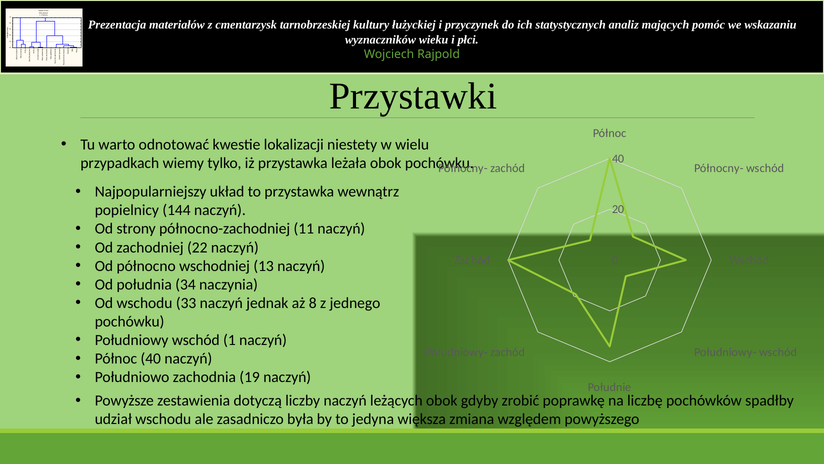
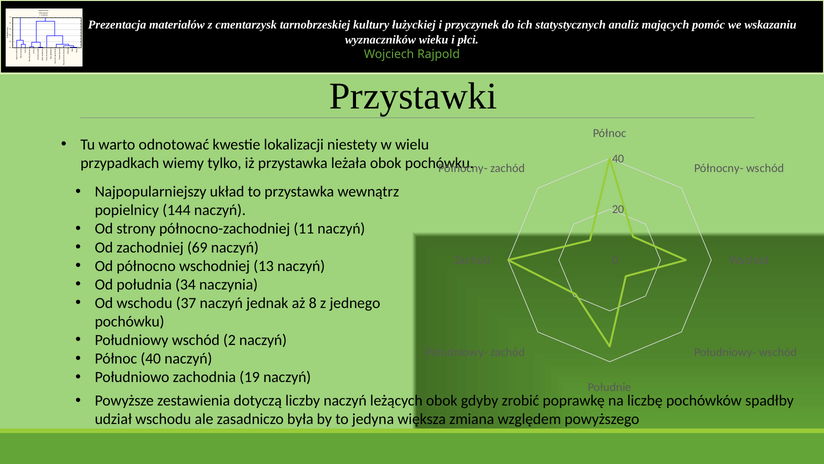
22: 22 -> 69
33: 33 -> 37
1: 1 -> 2
